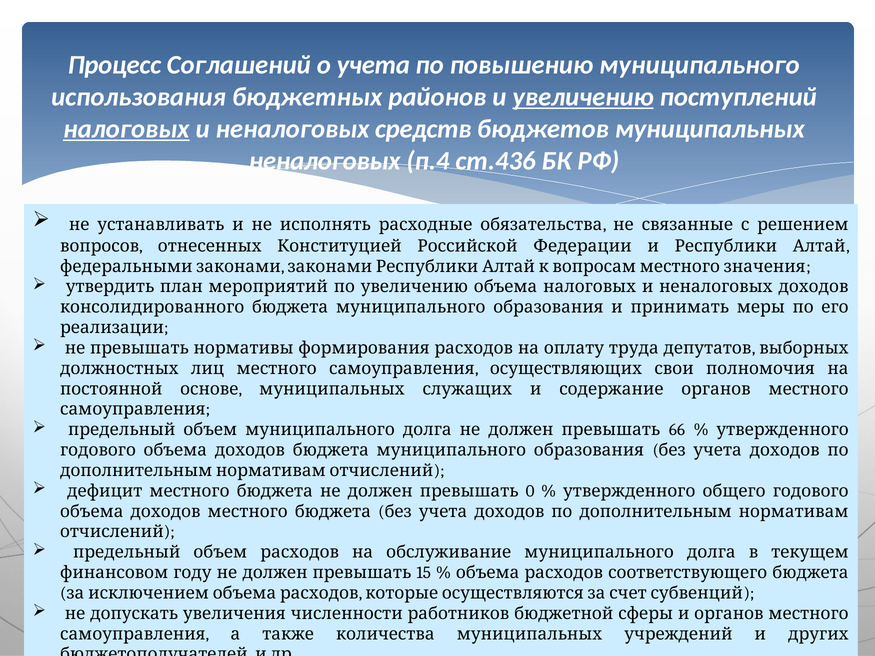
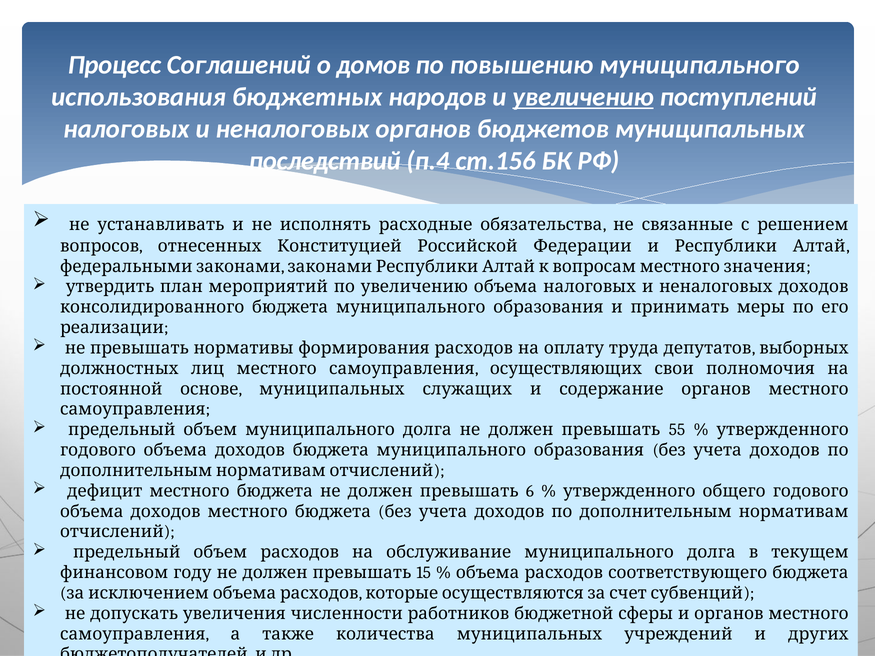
о учета: учета -> домов
районов: районов -> народов
налоговых at (126, 129) underline: present -> none
неналоговых средств: средств -> органов
неналоговых at (325, 161): неналоговых -> последствий
ст.436: ст.436 -> ст.156
66: 66 -> 55
0: 0 -> 6
